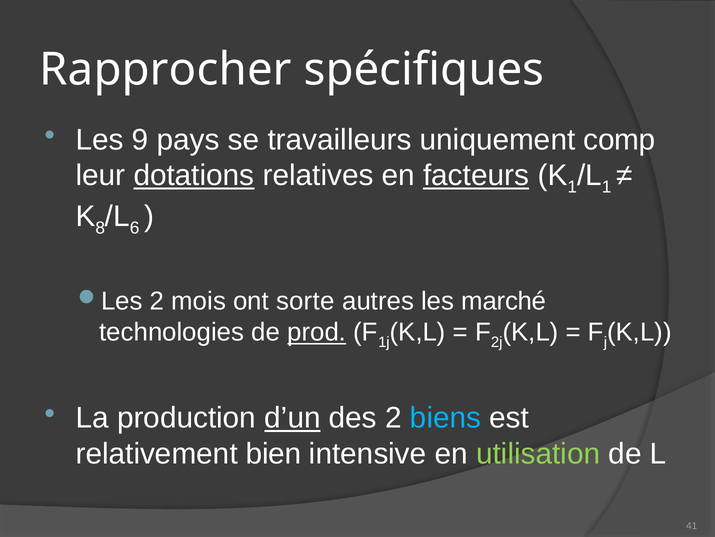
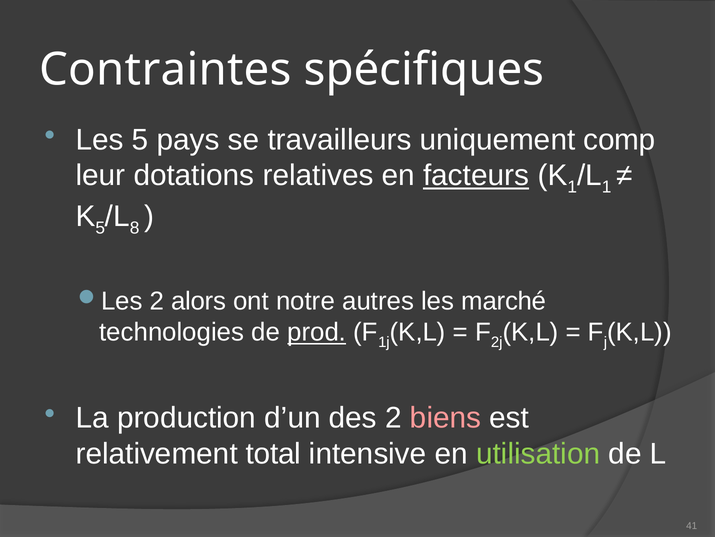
Rapprocher: Rapprocher -> Contraintes
Les 9: 9 -> 5
dotations underline: present -> none
8 at (100, 228): 8 -> 5
6: 6 -> 8
mois: mois -> alors
sorte: sorte -> notre
d’un underline: present -> none
biens colour: light blue -> pink
bien: bien -> total
